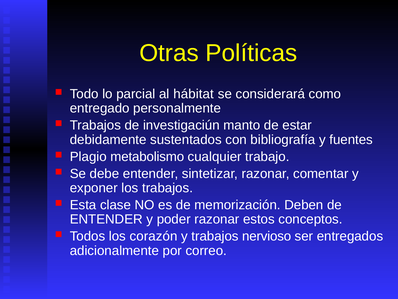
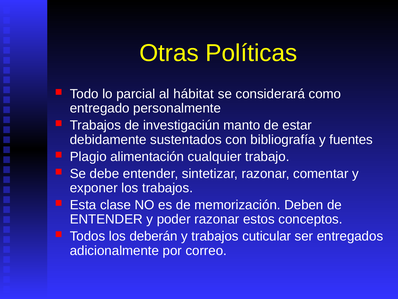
metabolismo: metabolismo -> alimentación
corazón: corazón -> deberán
nervioso: nervioso -> cuticular
